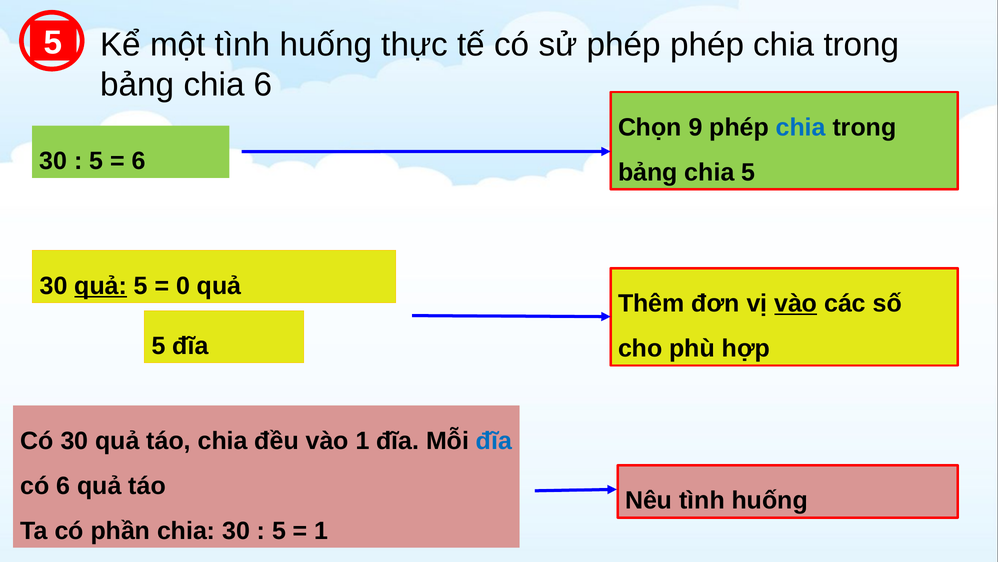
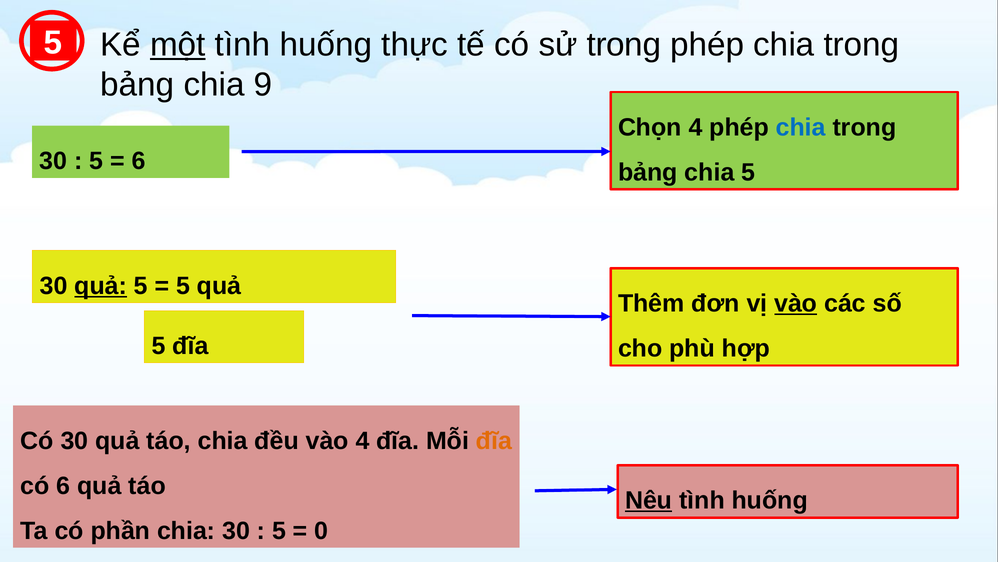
một underline: none -> present
sử phép: phép -> trong
chia 6: 6 -> 9
Chọn 9: 9 -> 4
0 at (183, 285): 0 -> 5
vào 1: 1 -> 4
đĩa at (494, 440) colour: blue -> orange
Nêu underline: none -> present
1 at (321, 530): 1 -> 0
